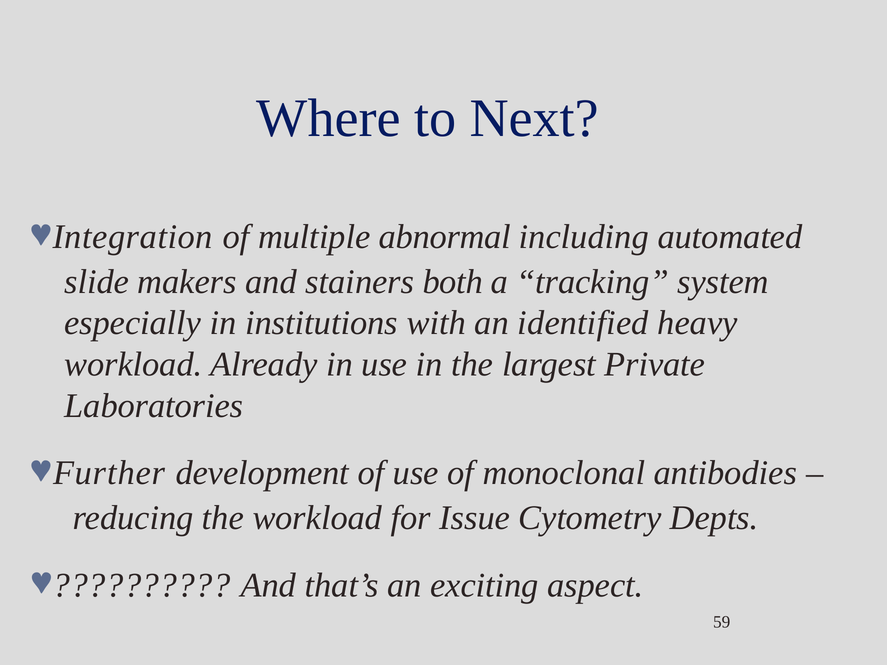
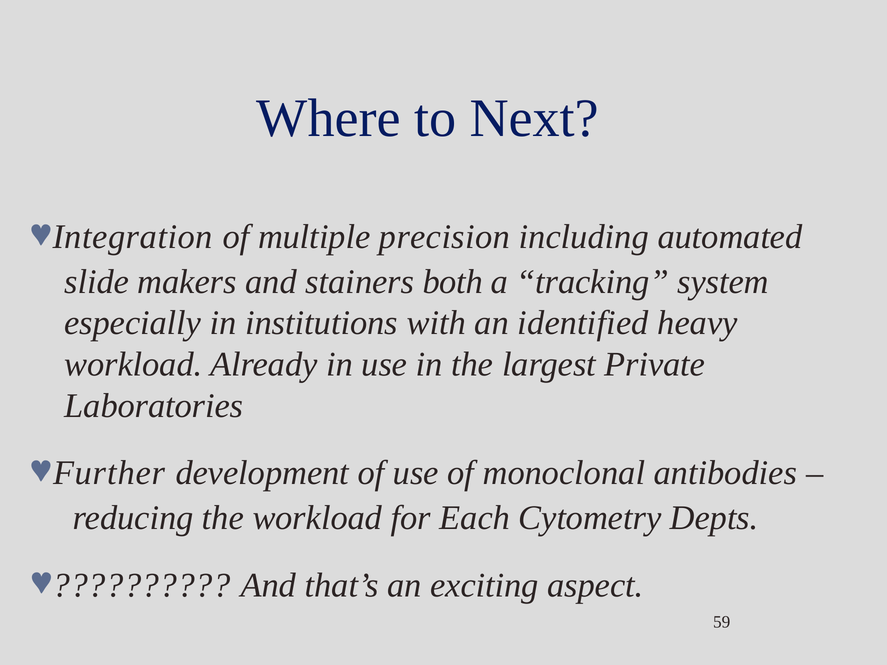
abnormal: abnormal -> precision
Issue: Issue -> Each
